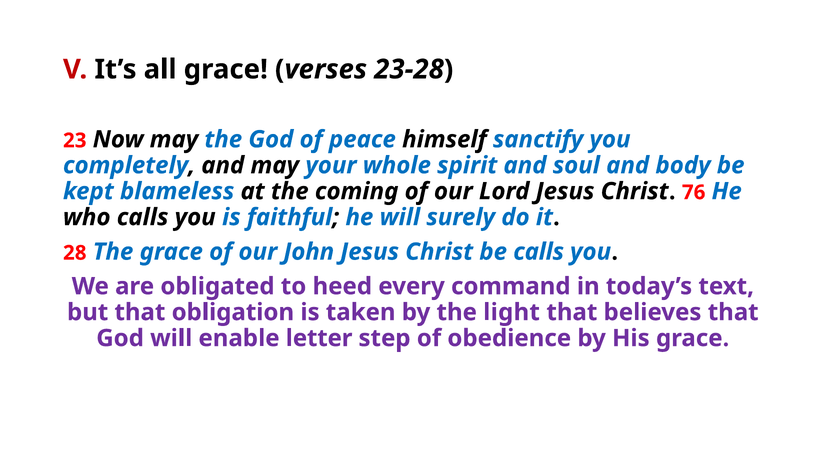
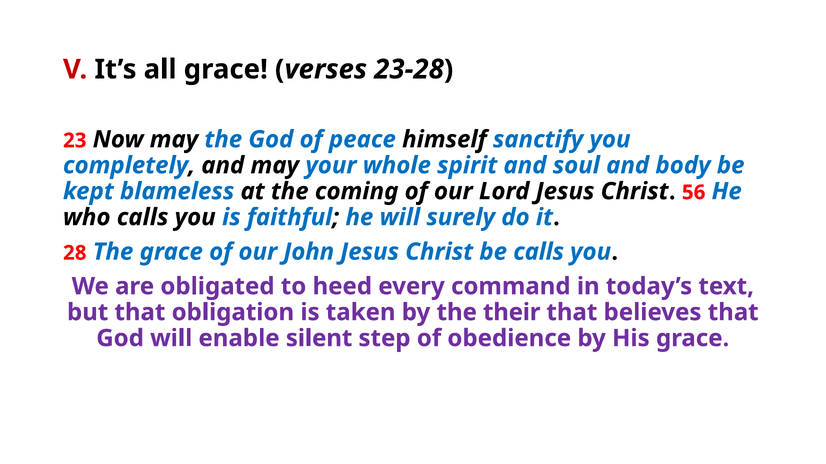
76: 76 -> 56
light: light -> their
letter: letter -> silent
